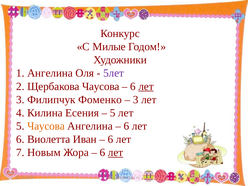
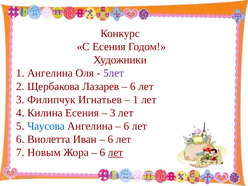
С Милые: Милые -> Есения
Щербакова Чаусова: Чаусова -> Лазарев
лет at (146, 86) underline: present -> none
Фоменко: Фоменко -> Игнатьев
3 at (136, 100): 3 -> 1
5 at (113, 113): 5 -> 3
Чаусова at (46, 126) colour: orange -> blue
